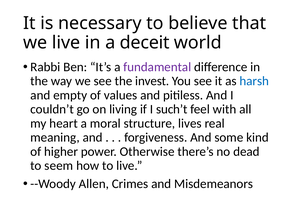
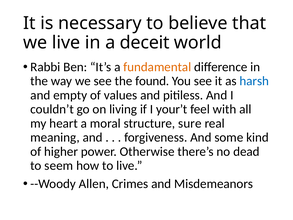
fundamental colour: purple -> orange
invest: invest -> found
such’t: such’t -> your’t
lives: lives -> sure
